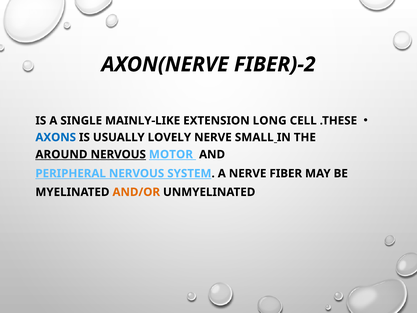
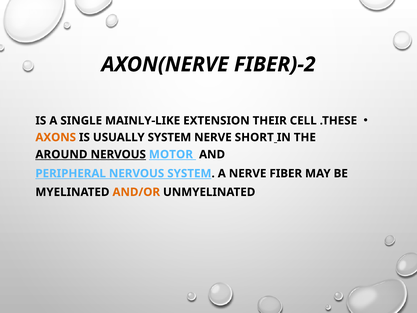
LONG: LONG -> THEIR
AXONS colour: blue -> orange
USUALLY LOVELY: LOVELY -> SYSTEM
SMALL: SMALL -> SHORT
